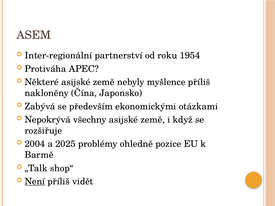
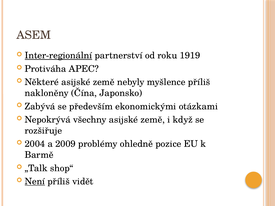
Inter-regionální underline: none -> present
1954: 1954 -> 1919
2025: 2025 -> 2009
